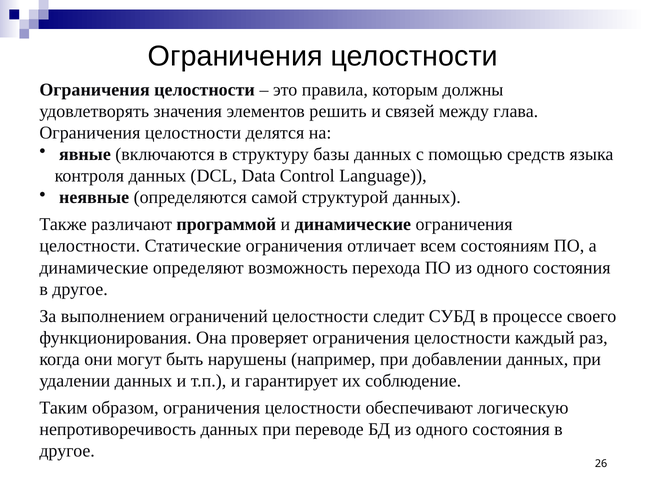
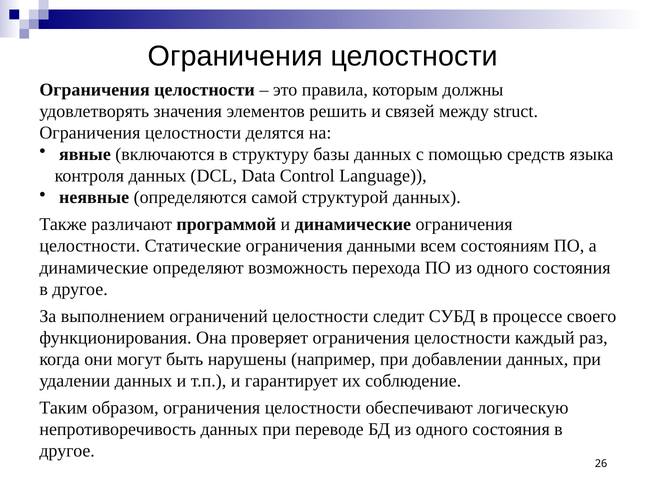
глава: глава -> struct
отличает: отличает -> данными
